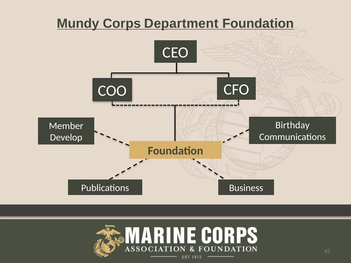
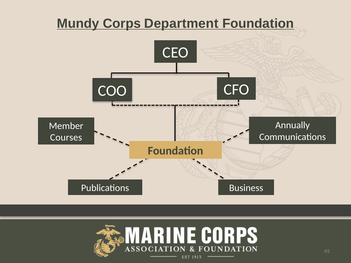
Birthday: Birthday -> Annually
Develop: Develop -> Courses
